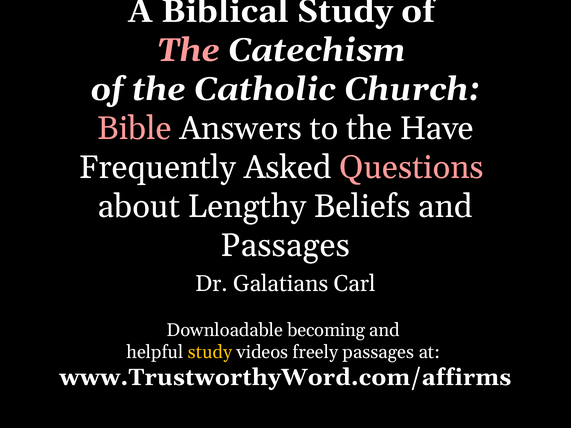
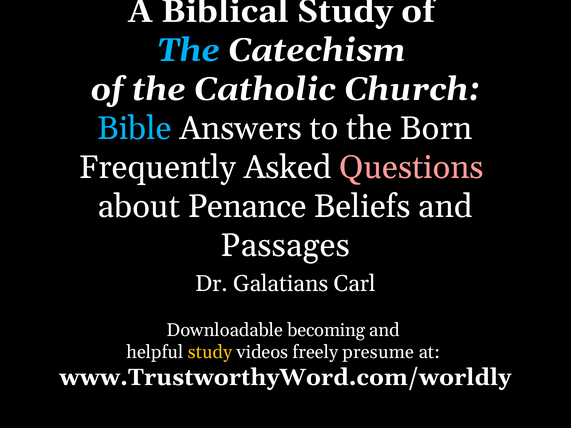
The at (188, 50) colour: pink -> light blue
Bible colour: pink -> light blue
Have: Have -> Born
Lengthy: Lengthy -> Penance
freely passages: passages -> presume
www.TrustworthyWord.com/affirms: www.TrustworthyWord.com/affirms -> www.TrustworthyWord.com/worldly
